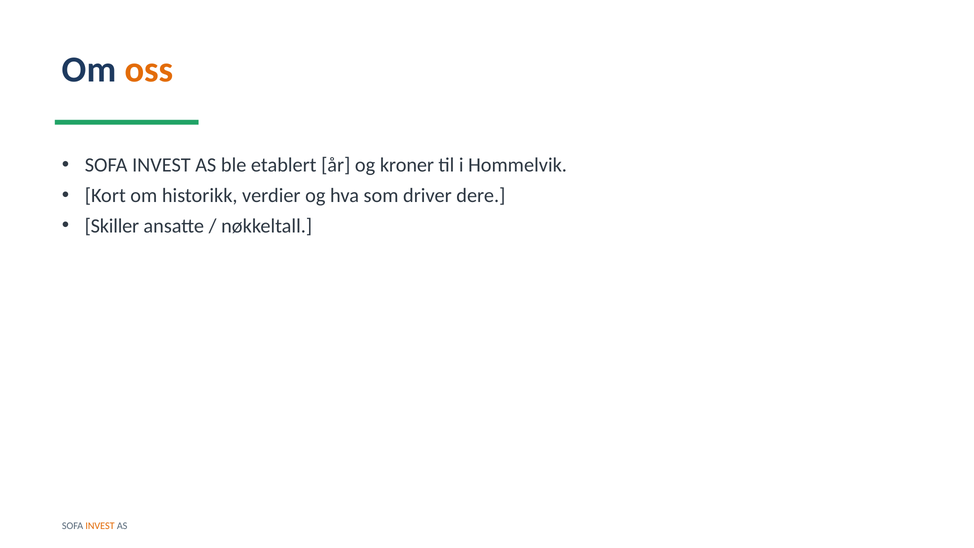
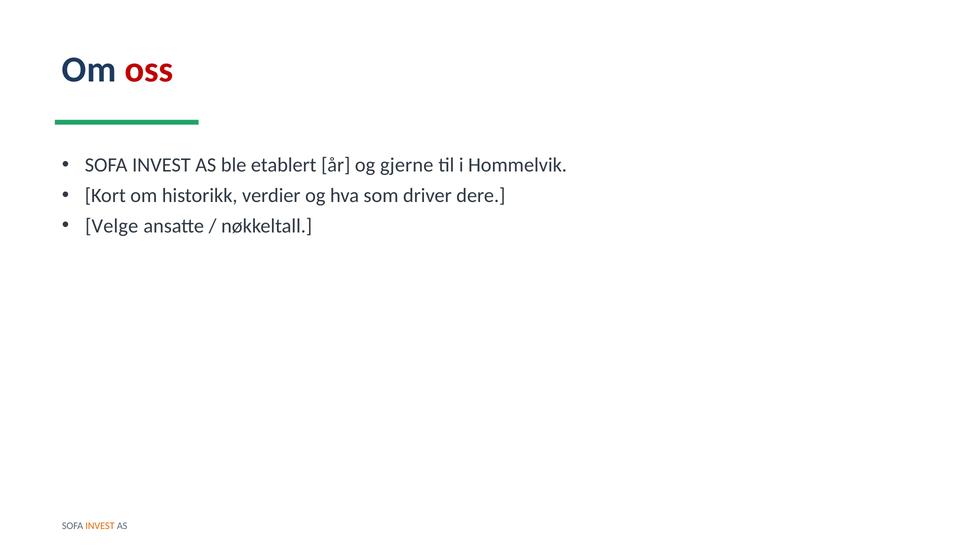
oss colour: orange -> red
kroner: kroner -> gjerne
Skiller: Skiller -> Velge
